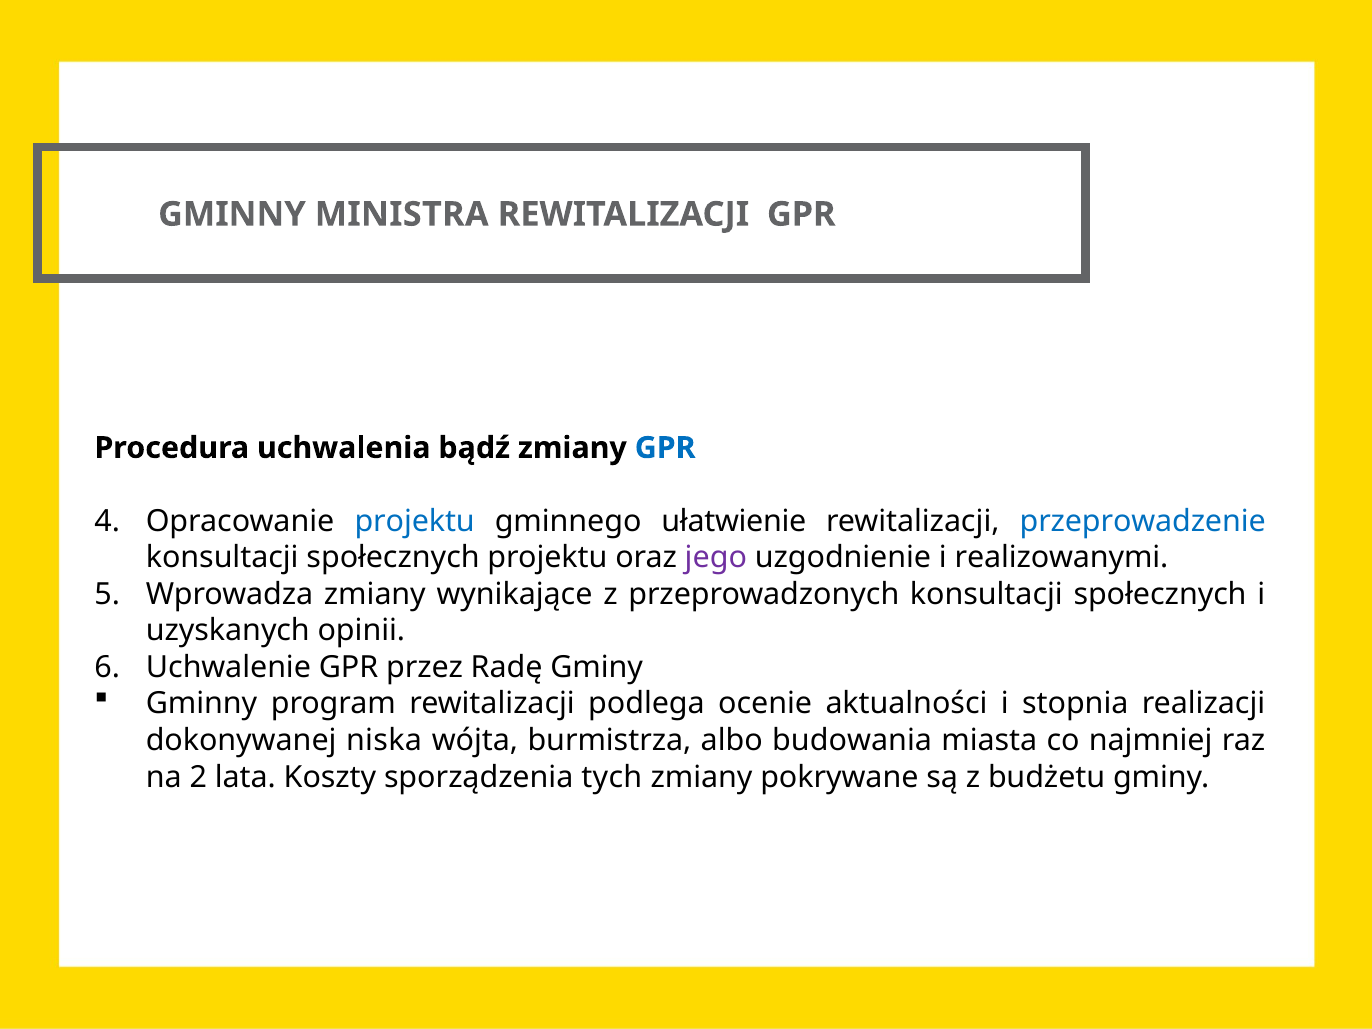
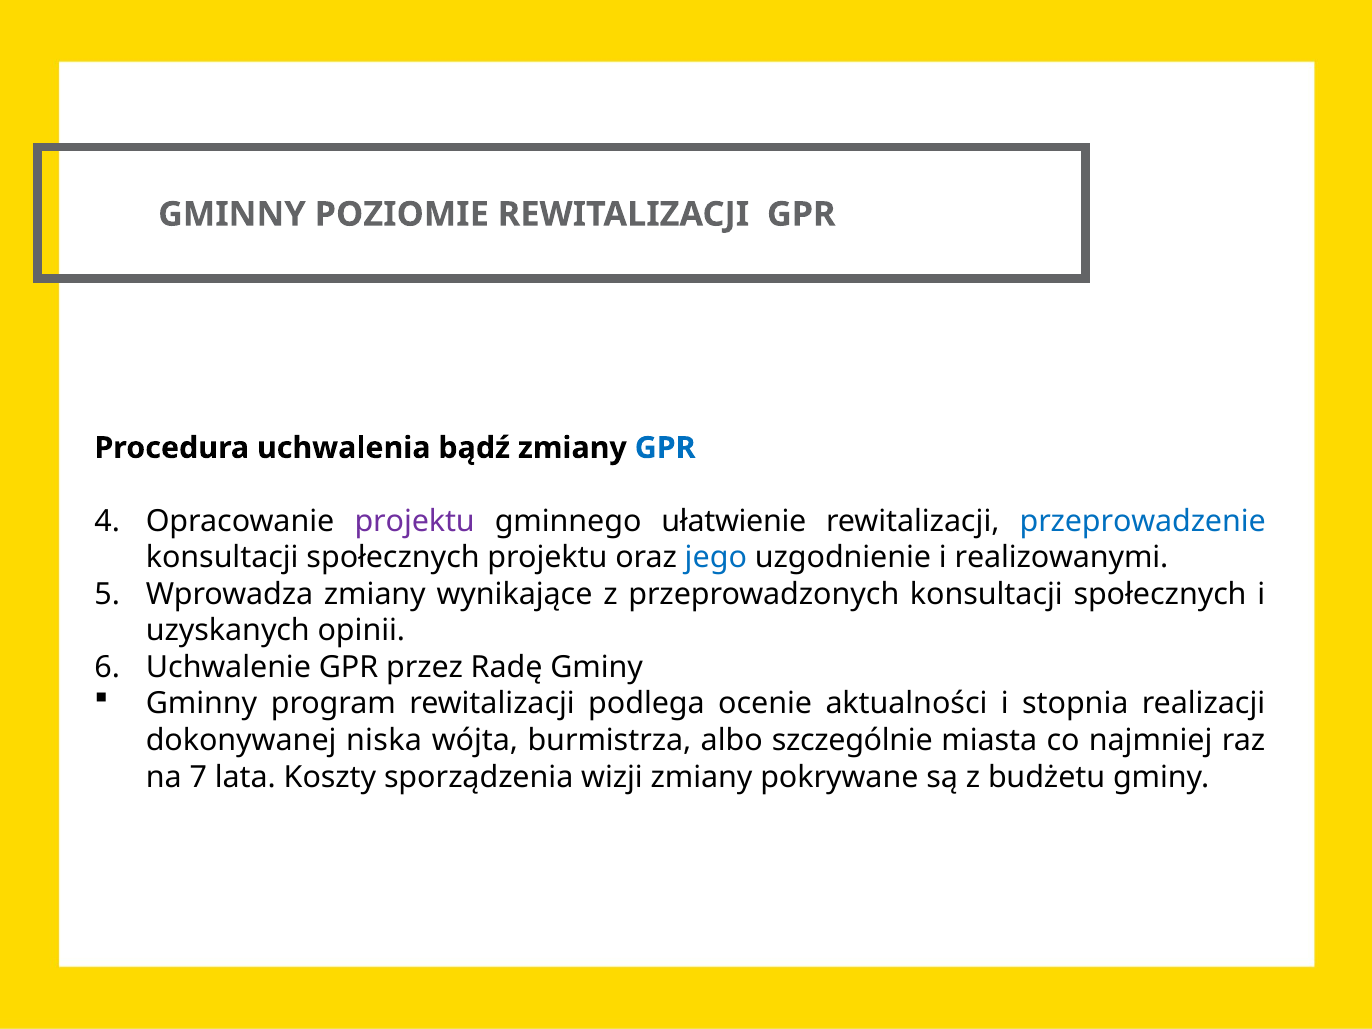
MINISTRA: MINISTRA -> POZIOMIE
projektu at (415, 521) colour: blue -> purple
jego colour: purple -> blue
budowania: budowania -> szczególnie
2: 2 -> 7
tych: tych -> wizji
